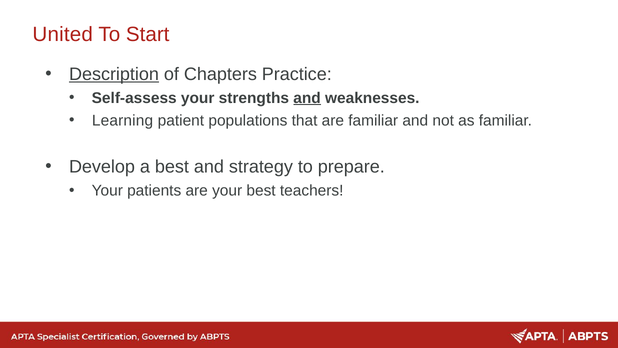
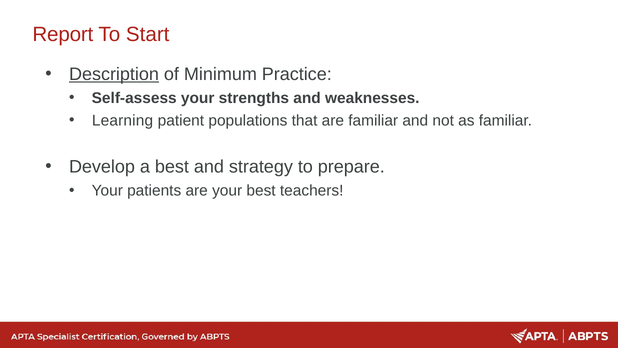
United: United -> Report
Chapters: Chapters -> Minimum
and at (307, 98) underline: present -> none
